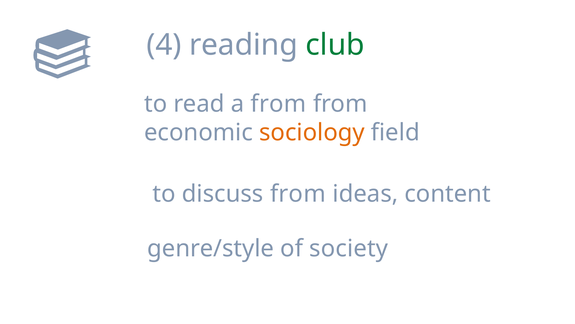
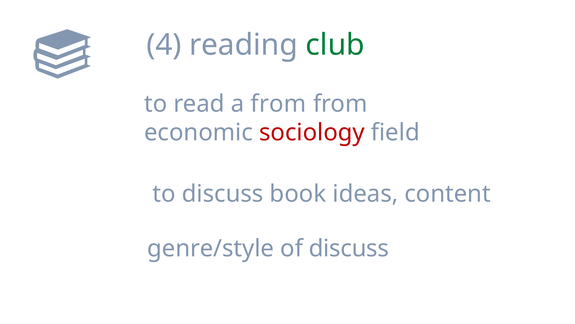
sociology colour: orange -> red
discuss from: from -> book
of society: society -> discuss
